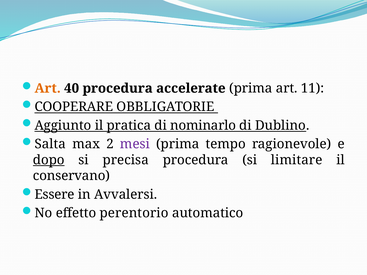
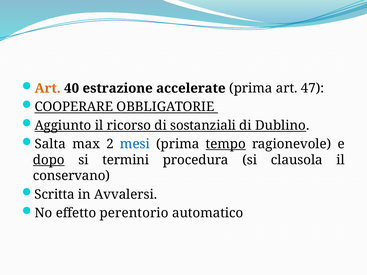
40 procedura: procedura -> estrazione
11: 11 -> 47
pratica: pratica -> ricorso
nominarlo: nominarlo -> sostanziali
mesi colour: purple -> blue
tempo underline: none -> present
precisa: precisa -> termini
limitare: limitare -> clausola
Essere: Essere -> Scritta
